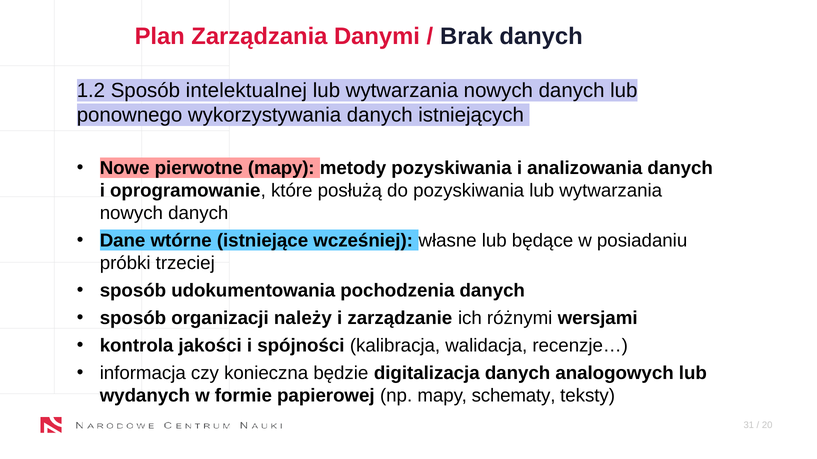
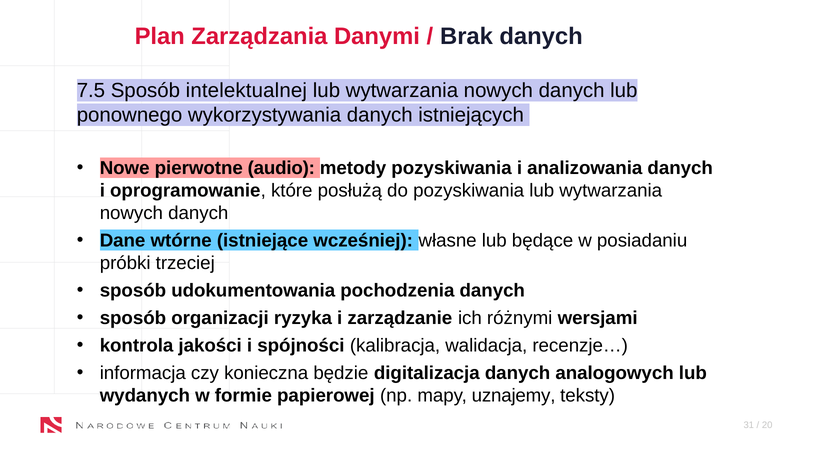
1.2: 1.2 -> 7.5
pierwotne mapy: mapy -> audio
należy: należy -> ryzyka
schematy: schematy -> uznajemy
